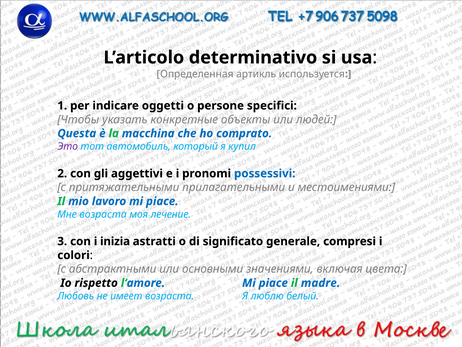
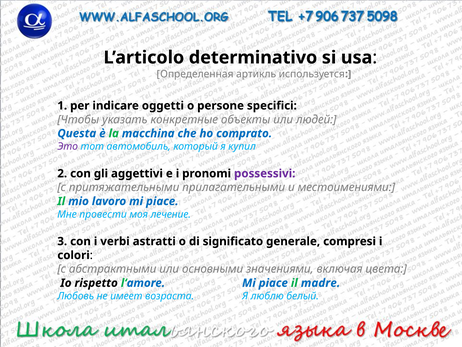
possessivi colour: blue -> purple
Мне возраста: возраста -> провести
inizia: inizia -> verbi
